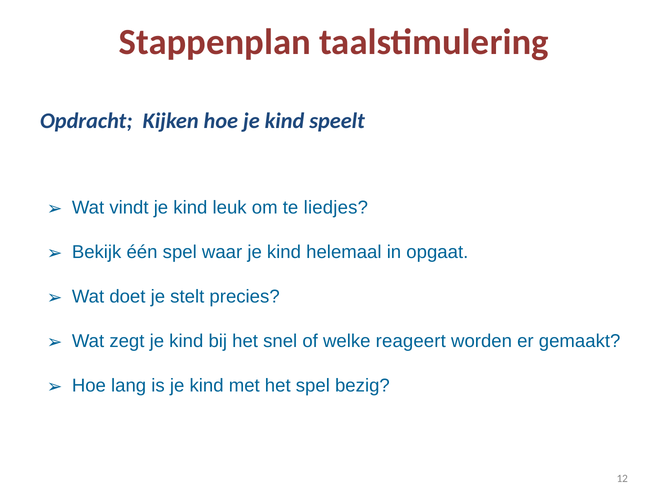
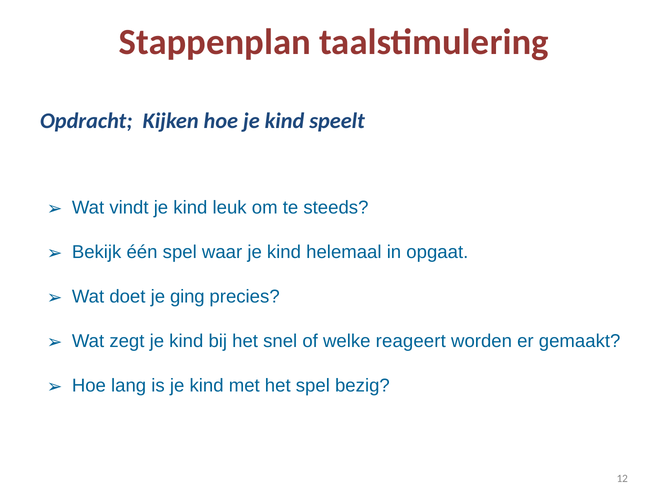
liedjes: liedjes -> steeds
stelt: stelt -> ging
